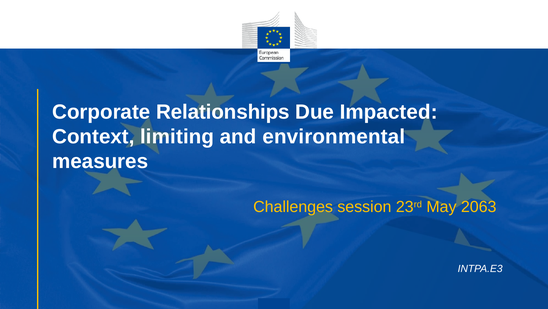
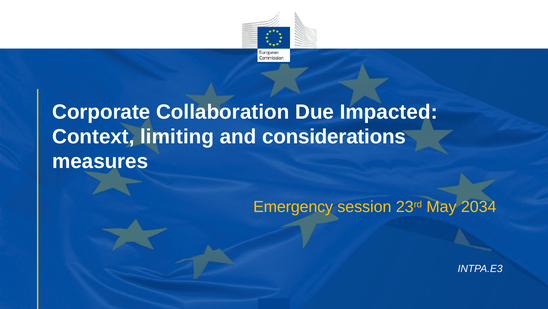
Relationships: Relationships -> Collaboration
environmental: environmental -> considerations
Challenges: Challenges -> Emergency
2063: 2063 -> 2034
